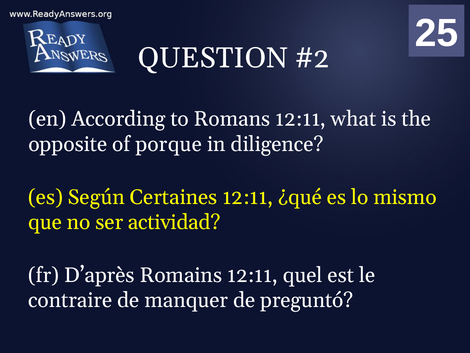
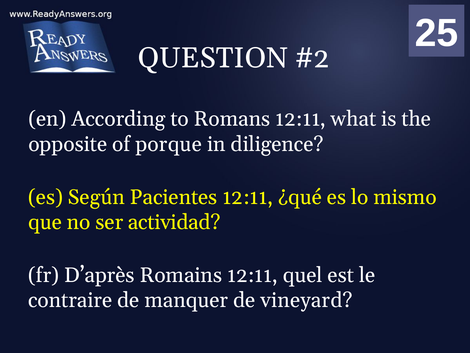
Certaines: Certaines -> Pacientes
preguntó: preguntó -> vineyard
